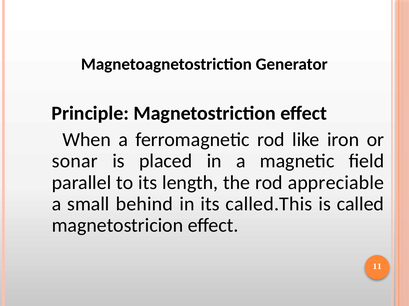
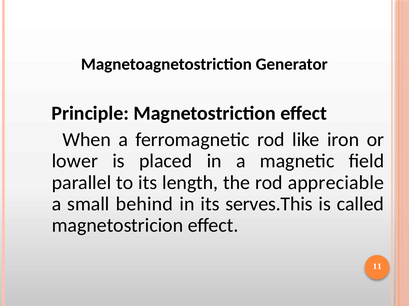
sonar: sonar -> lower
called.This: called.This -> serves.This
